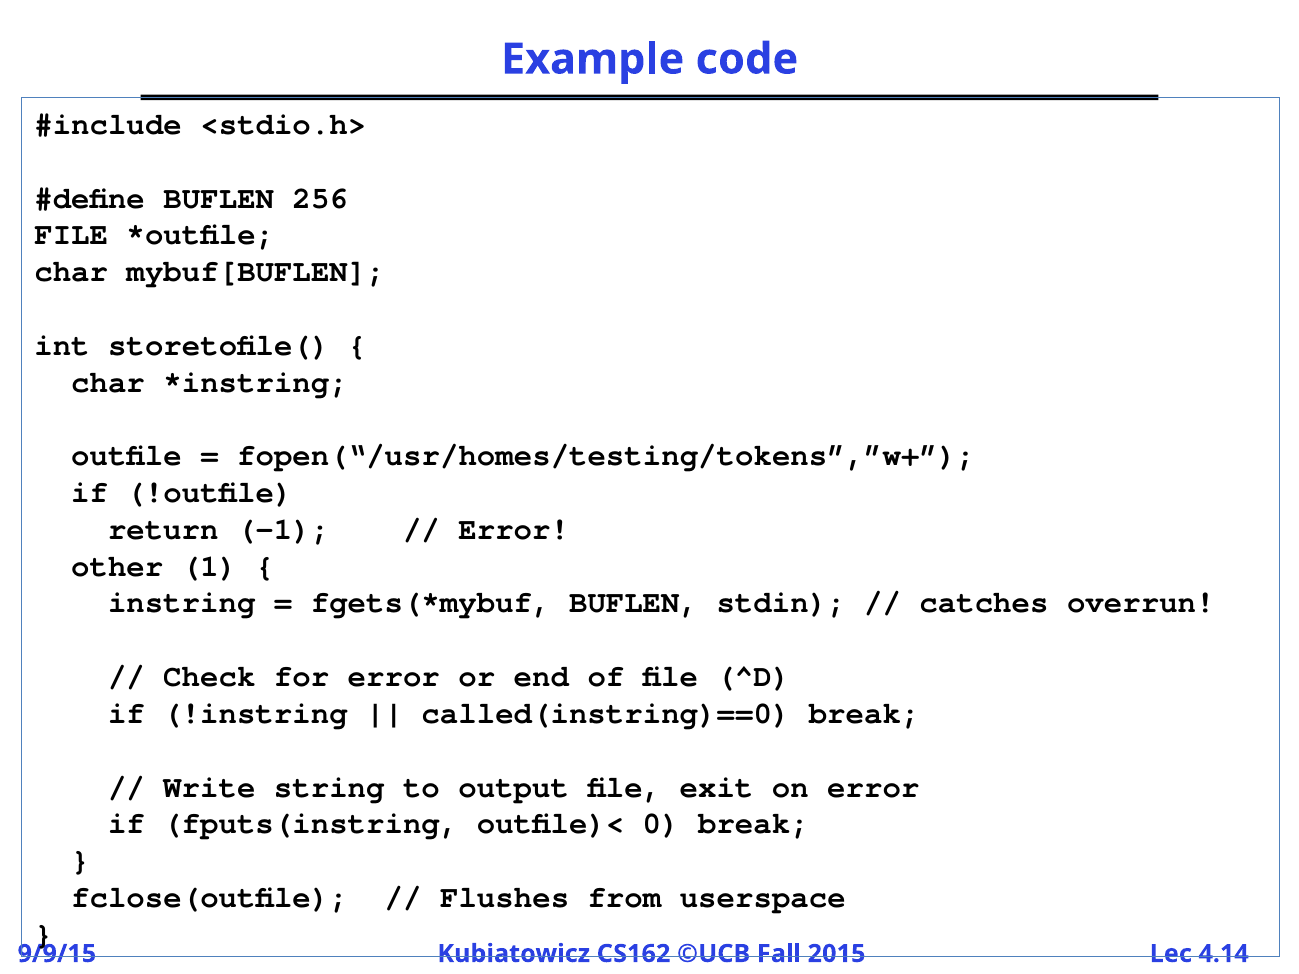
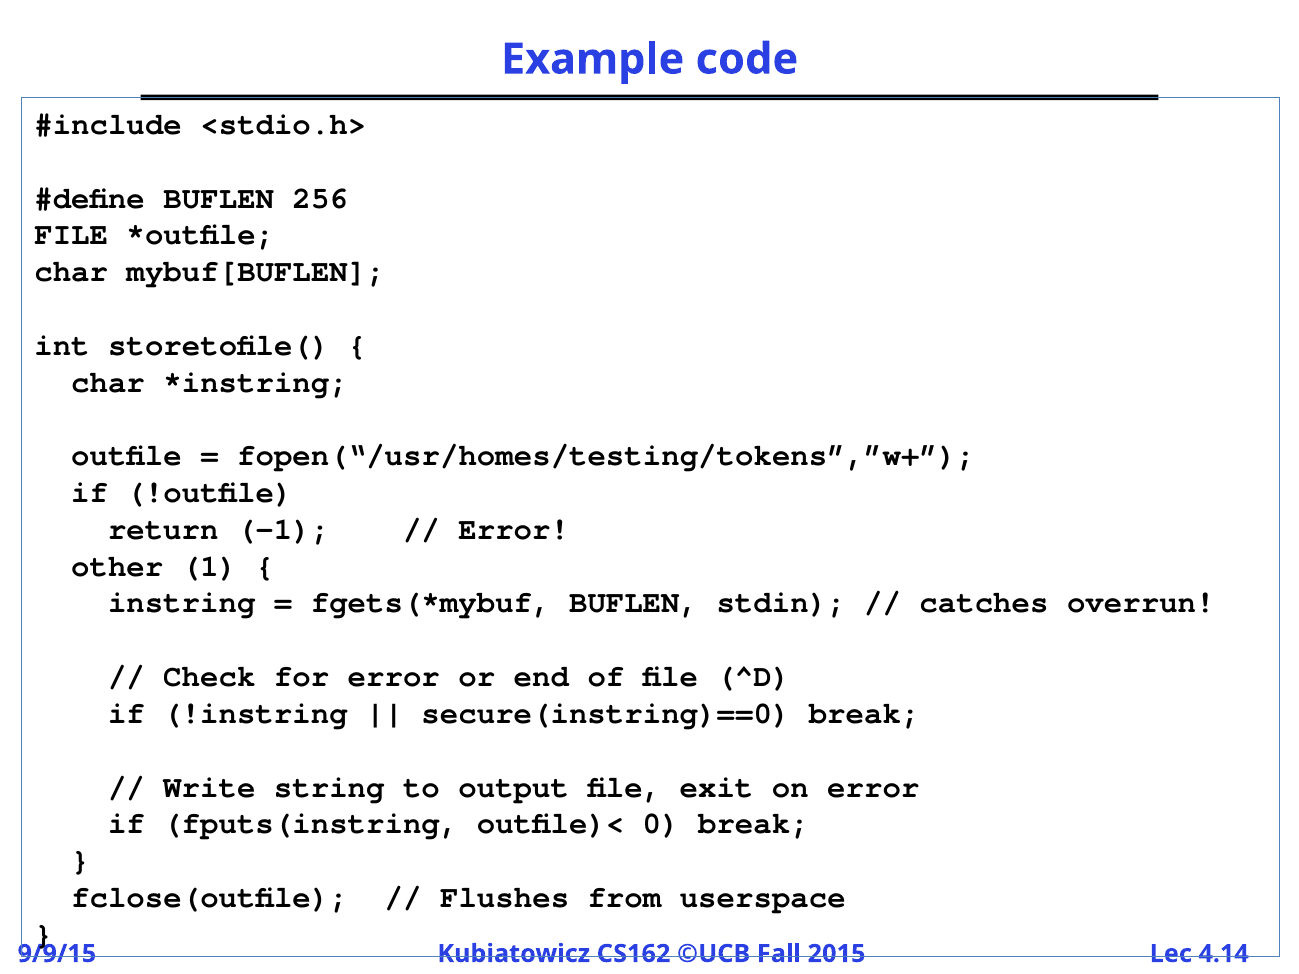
called(instring)==0: called(instring)==0 -> secure(instring)==0
